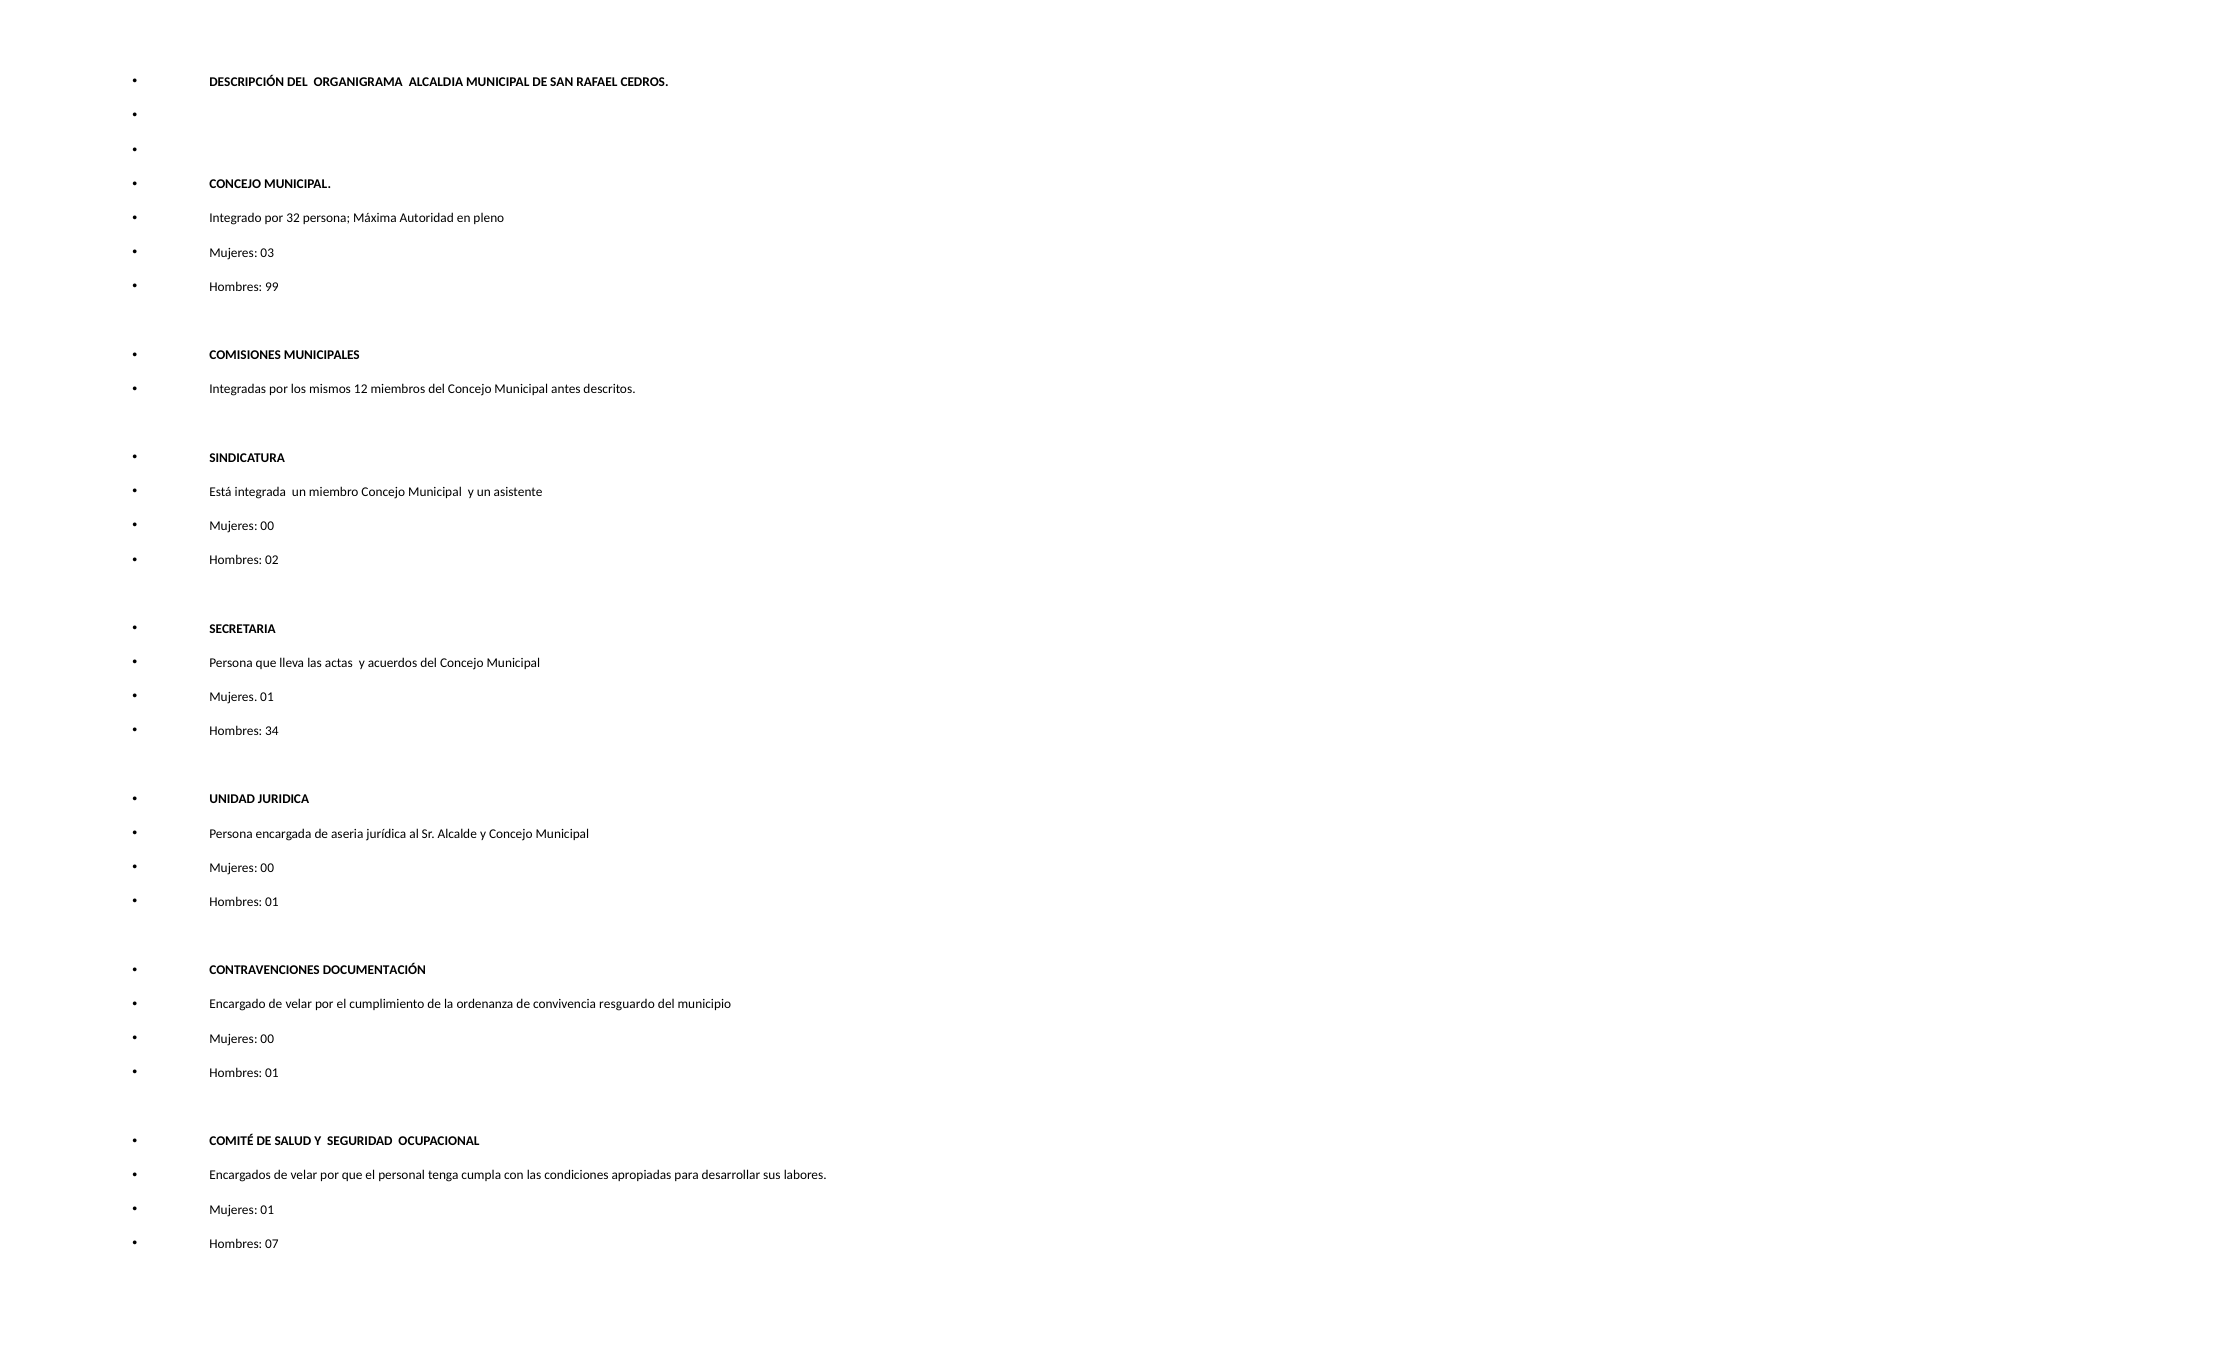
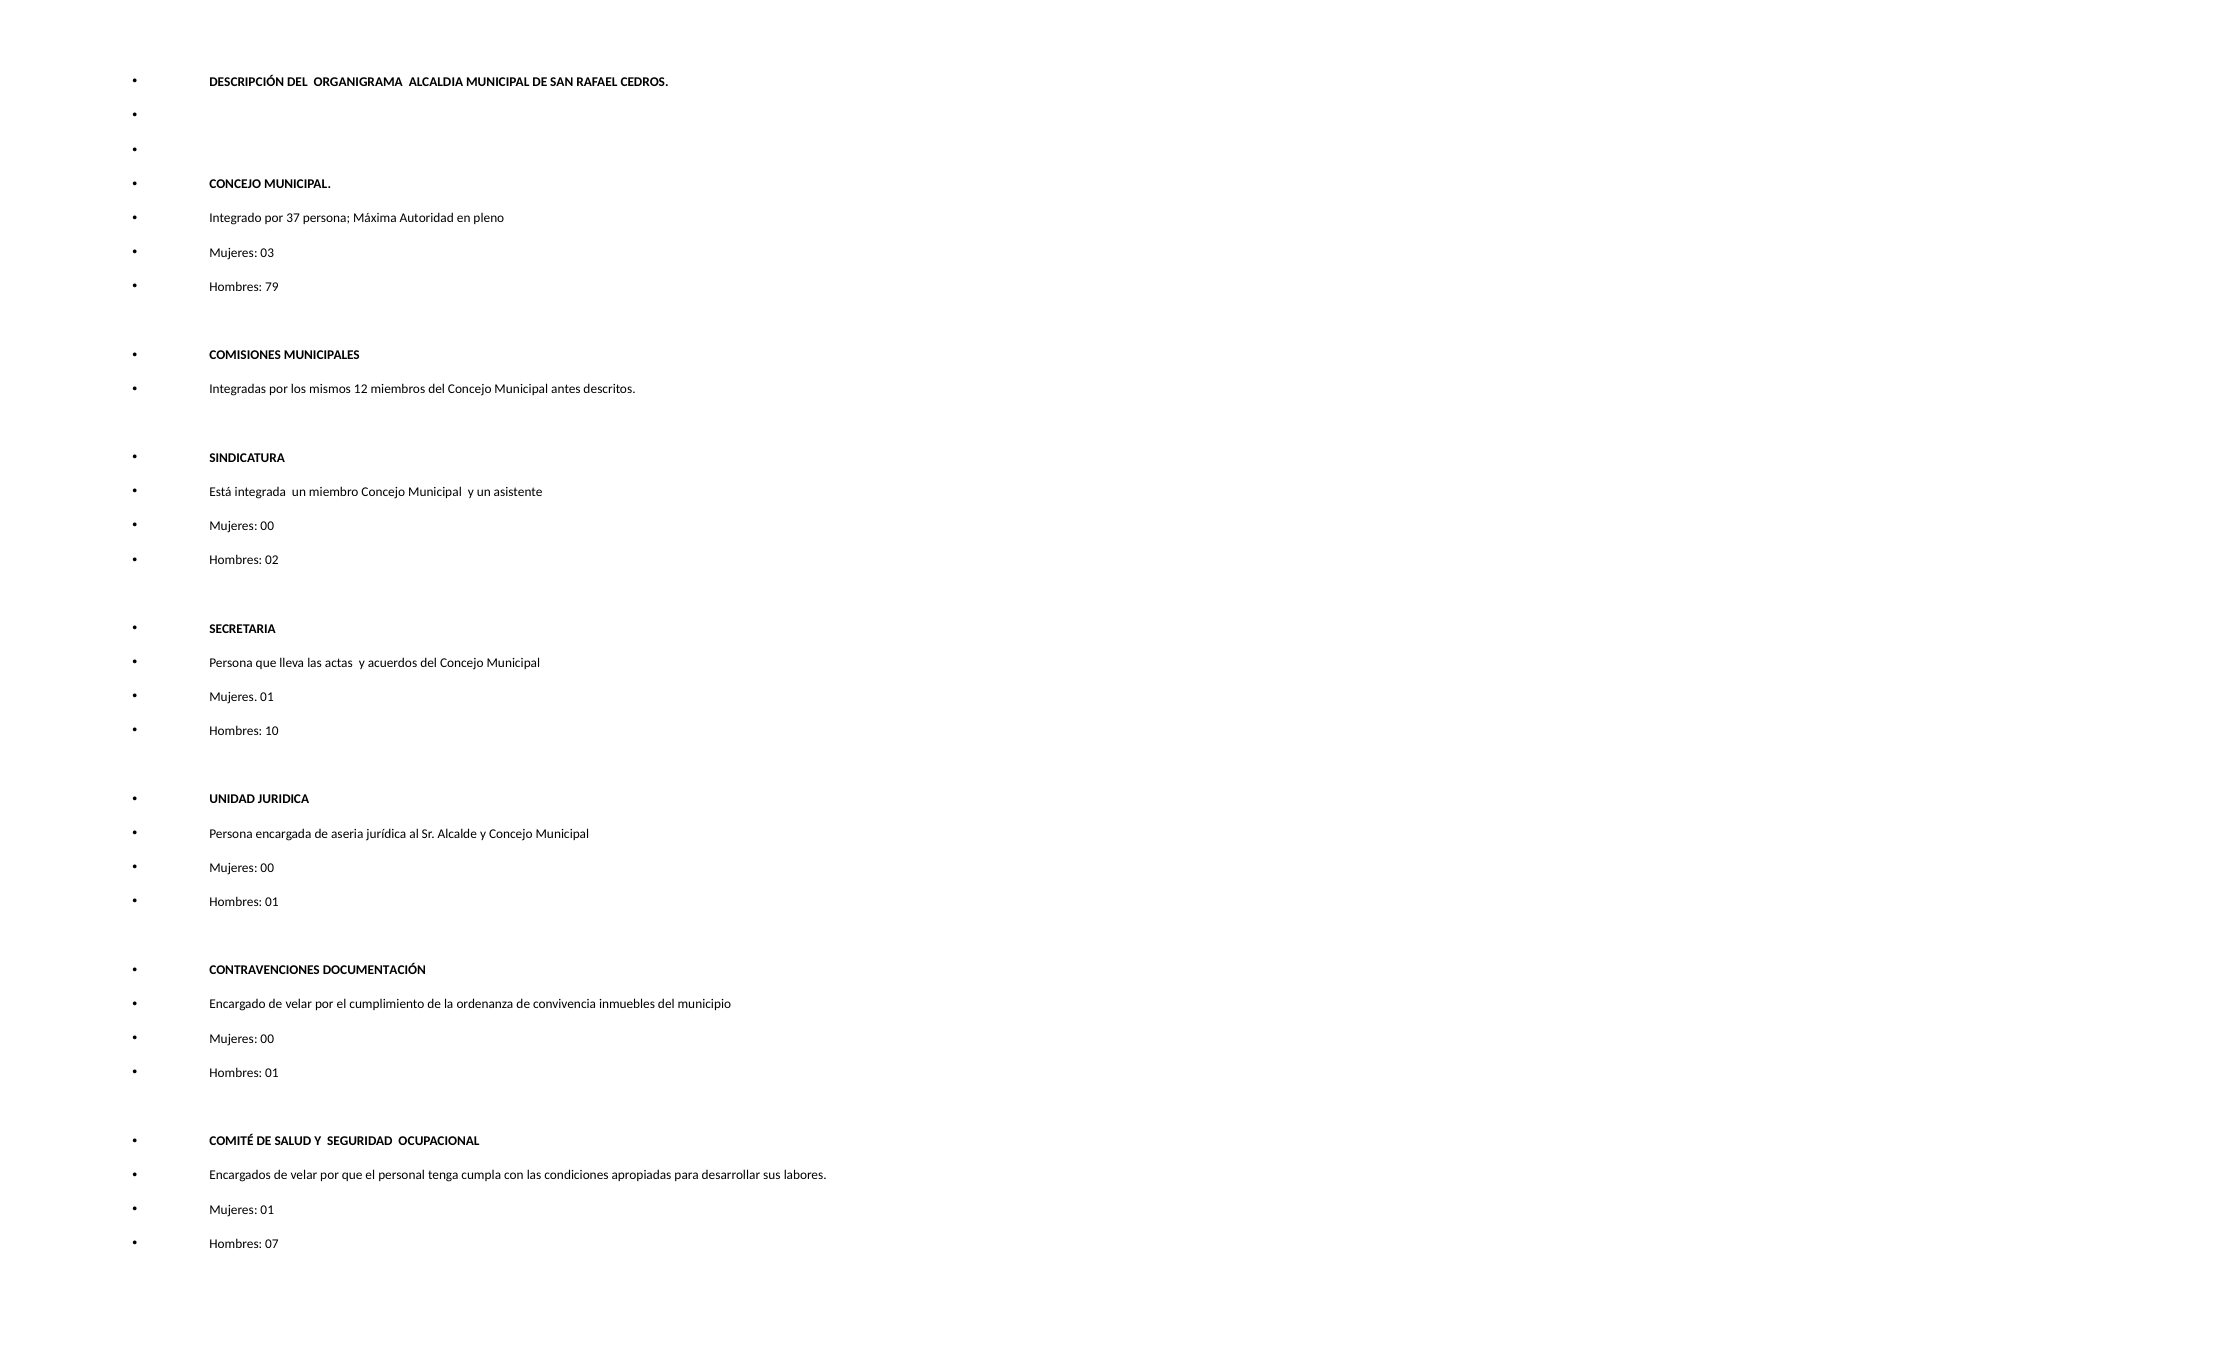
32: 32 -> 37
99: 99 -> 79
34: 34 -> 10
resguardo: resguardo -> inmuebles
